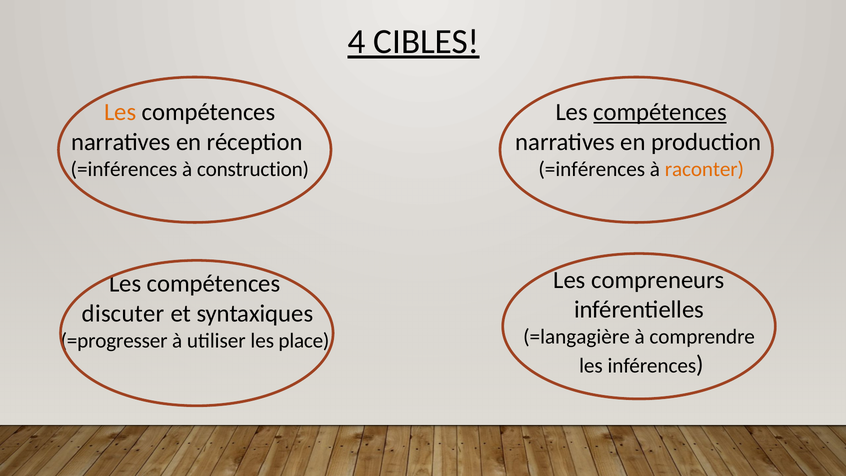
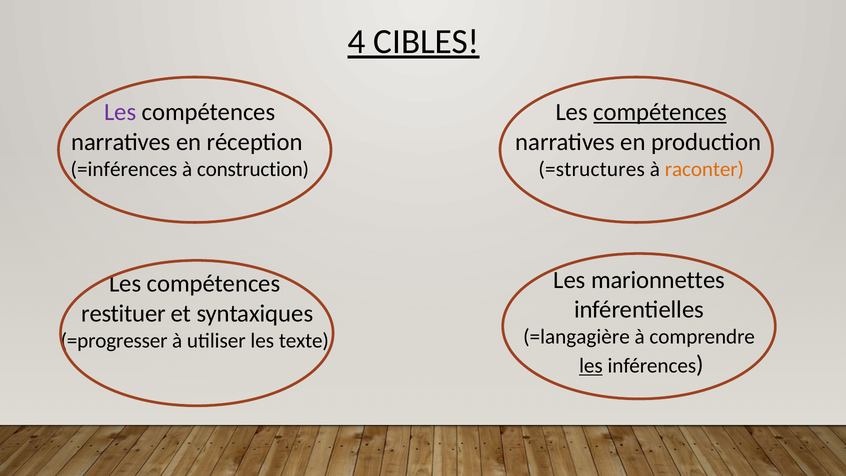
Les at (120, 112) colour: orange -> purple
=inférences at (592, 169): =inférences -> =structures
compreneurs: compreneurs -> marionnettes
discuter: discuter -> restituer
place: place -> texte
les at (591, 366) underline: none -> present
